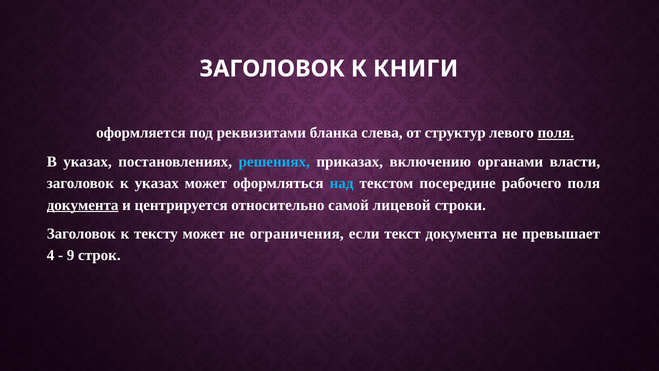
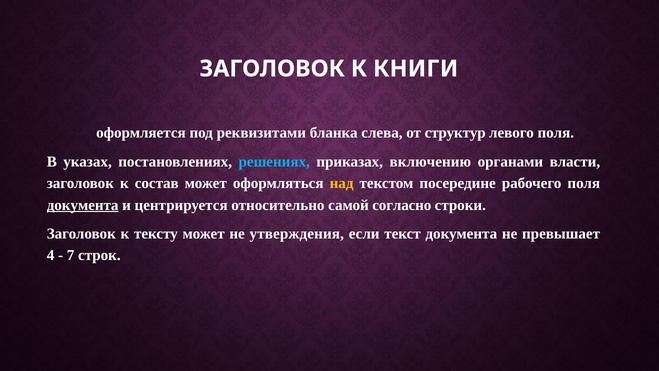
поля at (556, 133) underline: present -> none
к указах: указах -> состав
над colour: light blue -> yellow
лицевой: лицевой -> согласно
ограничения: ограничения -> утверждения
9: 9 -> 7
